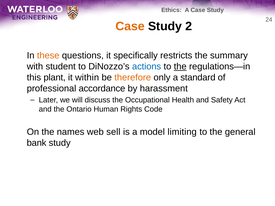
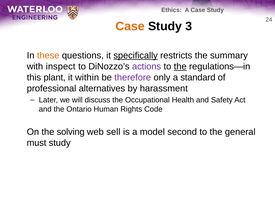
2: 2 -> 3
specifically underline: none -> present
student: student -> inspect
actions colour: blue -> purple
therefore colour: orange -> purple
accordance: accordance -> alternatives
names: names -> solving
limiting: limiting -> second
bank: bank -> must
